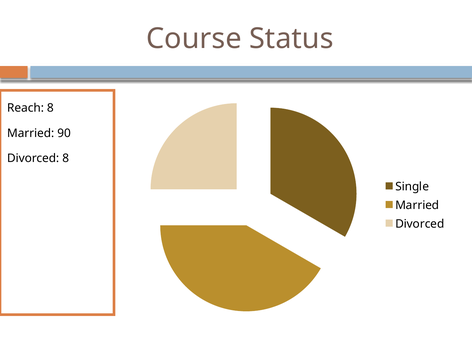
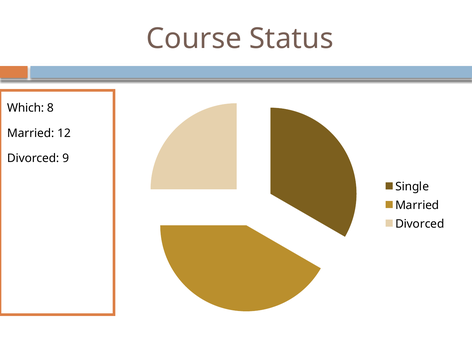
Reach: Reach -> Which
90: 90 -> 12
Divorced 8: 8 -> 9
